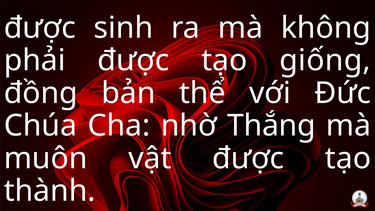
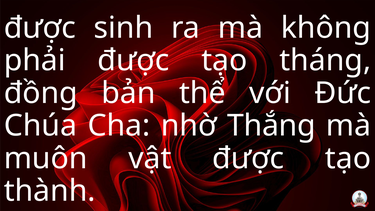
giống: giống -> tháng
